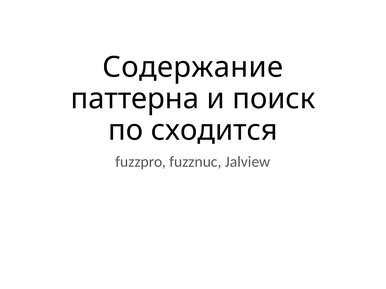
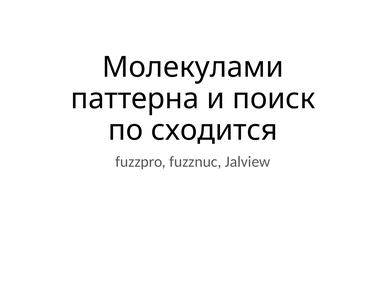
Содержание: Содержание -> Молекулами
